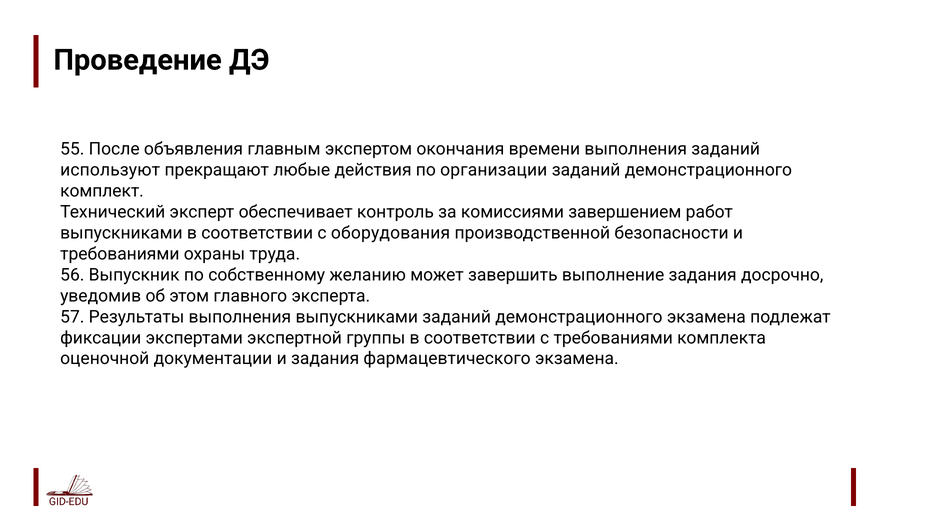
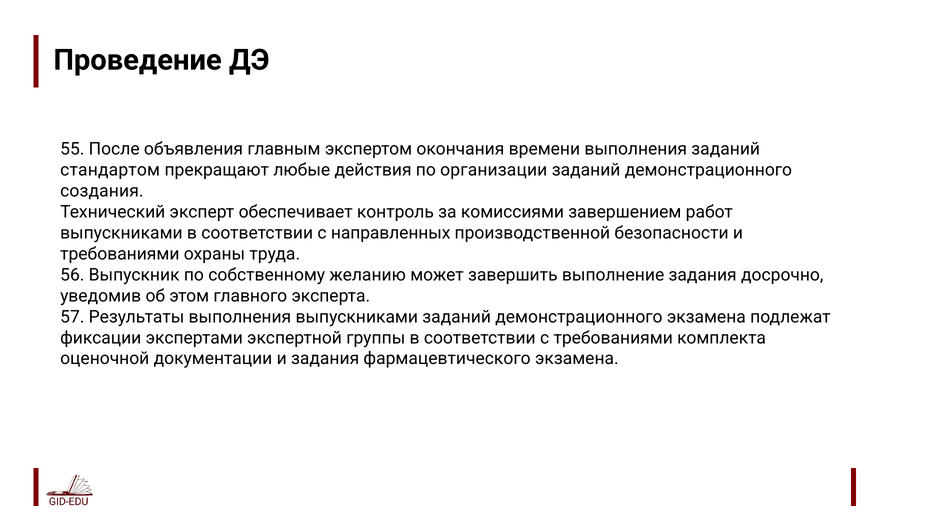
используют: используют -> стандартом
комплект: комплект -> создания
оборудования: оборудования -> направленных
